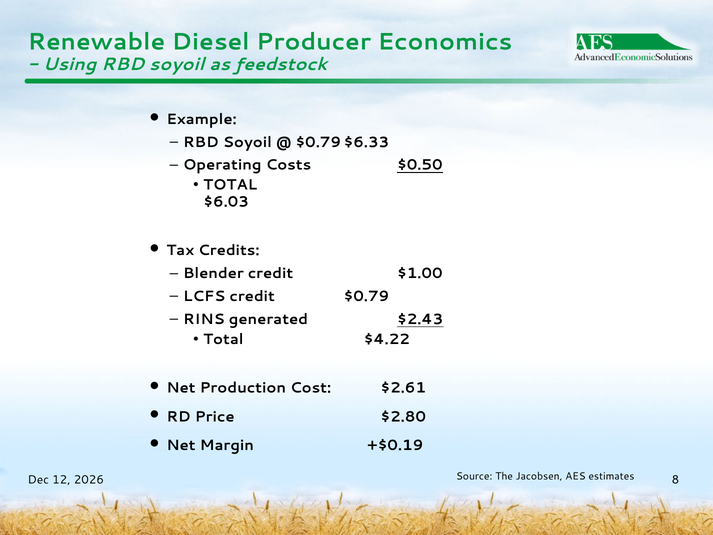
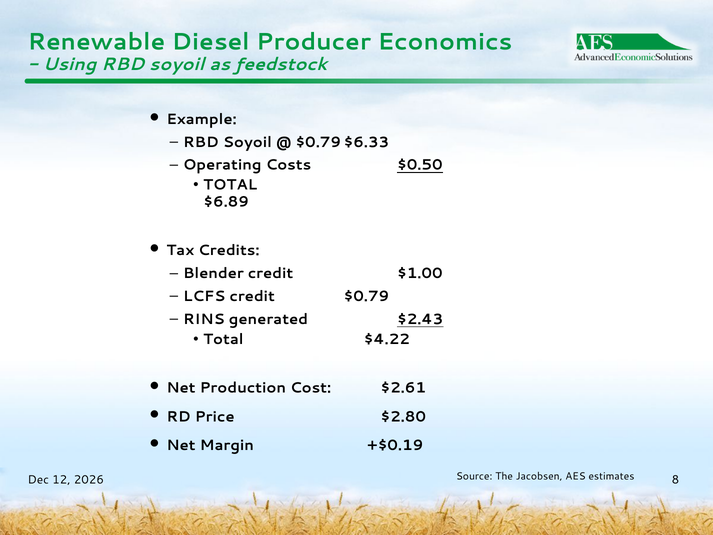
$6.03: $6.03 -> $6.89
